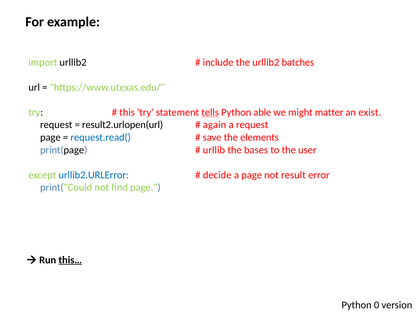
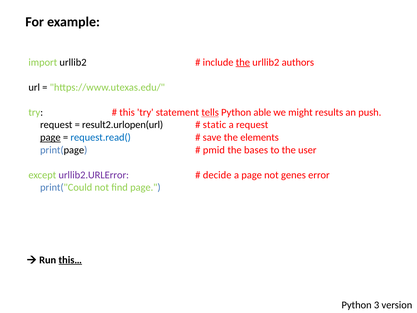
the at (243, 62) underline: none -> present
batches: batches -> authors
matter: matter -> results
exist: exist -> push
again: again -> static
page at (50, 137) underline: none -> present
urllib: urllib -> pmid
urllib2.URLError colour: blue -> purple
result: result -> genes
0: 0 -> 3
